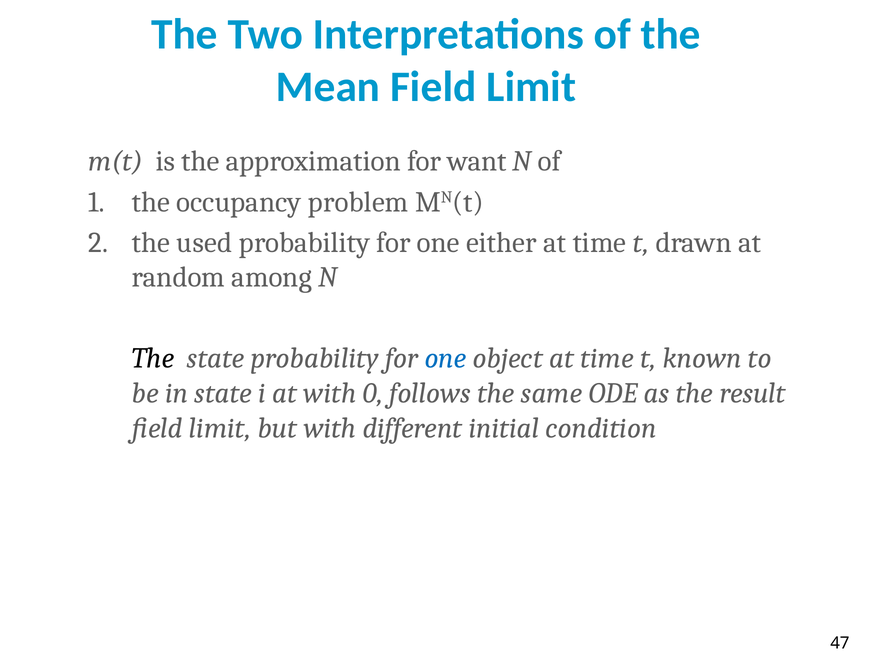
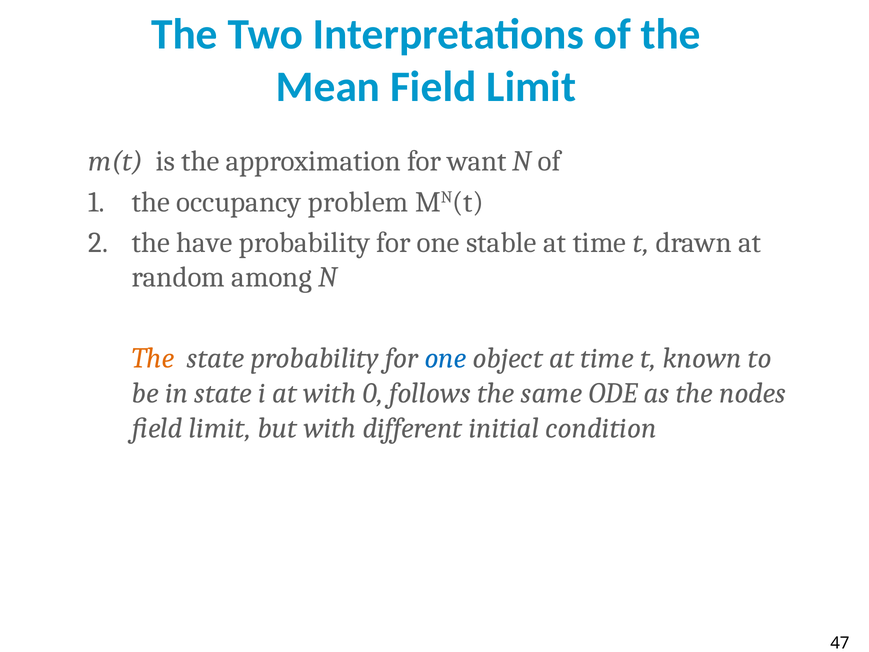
used: used -> have
either: either -> stable
The at (153, 358) colour: black -> orange
result: result -> nodes
